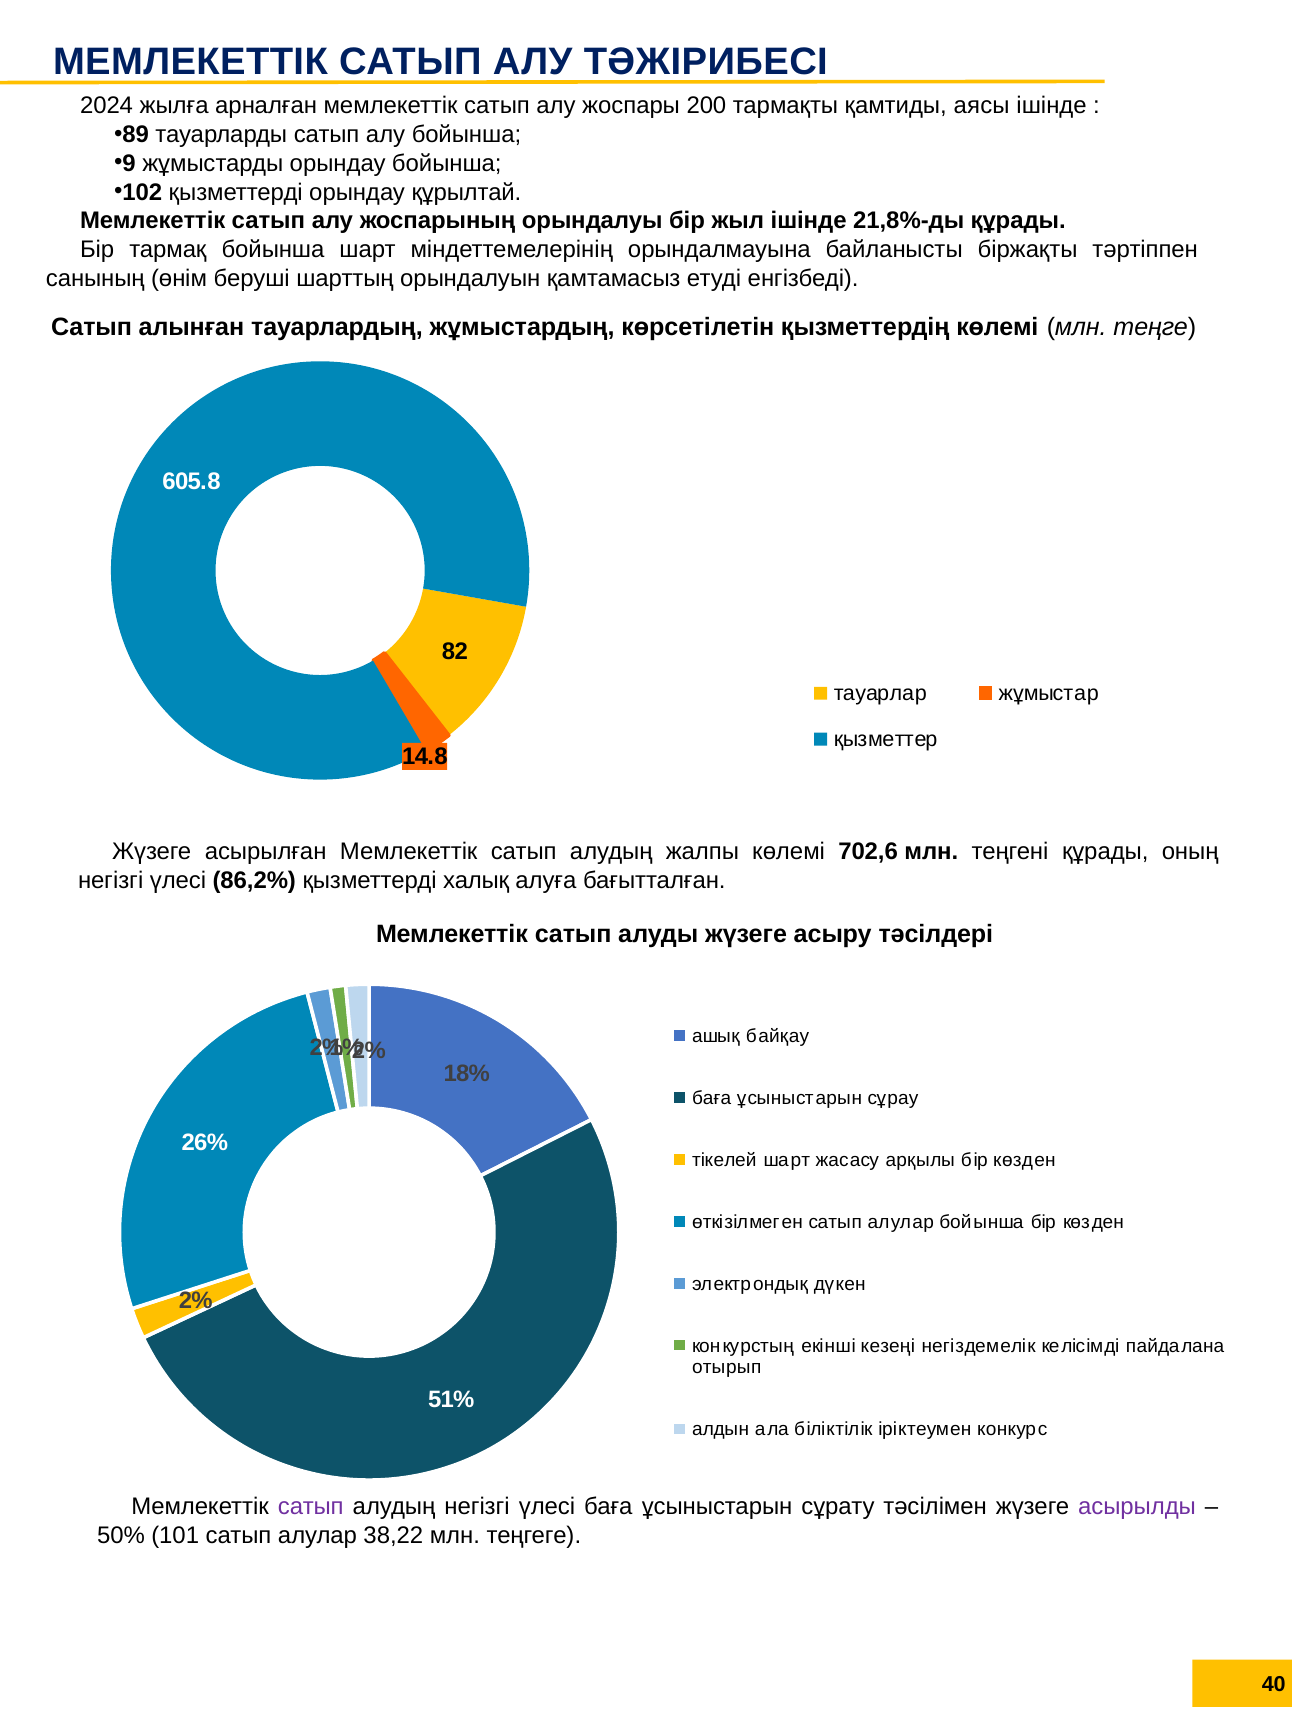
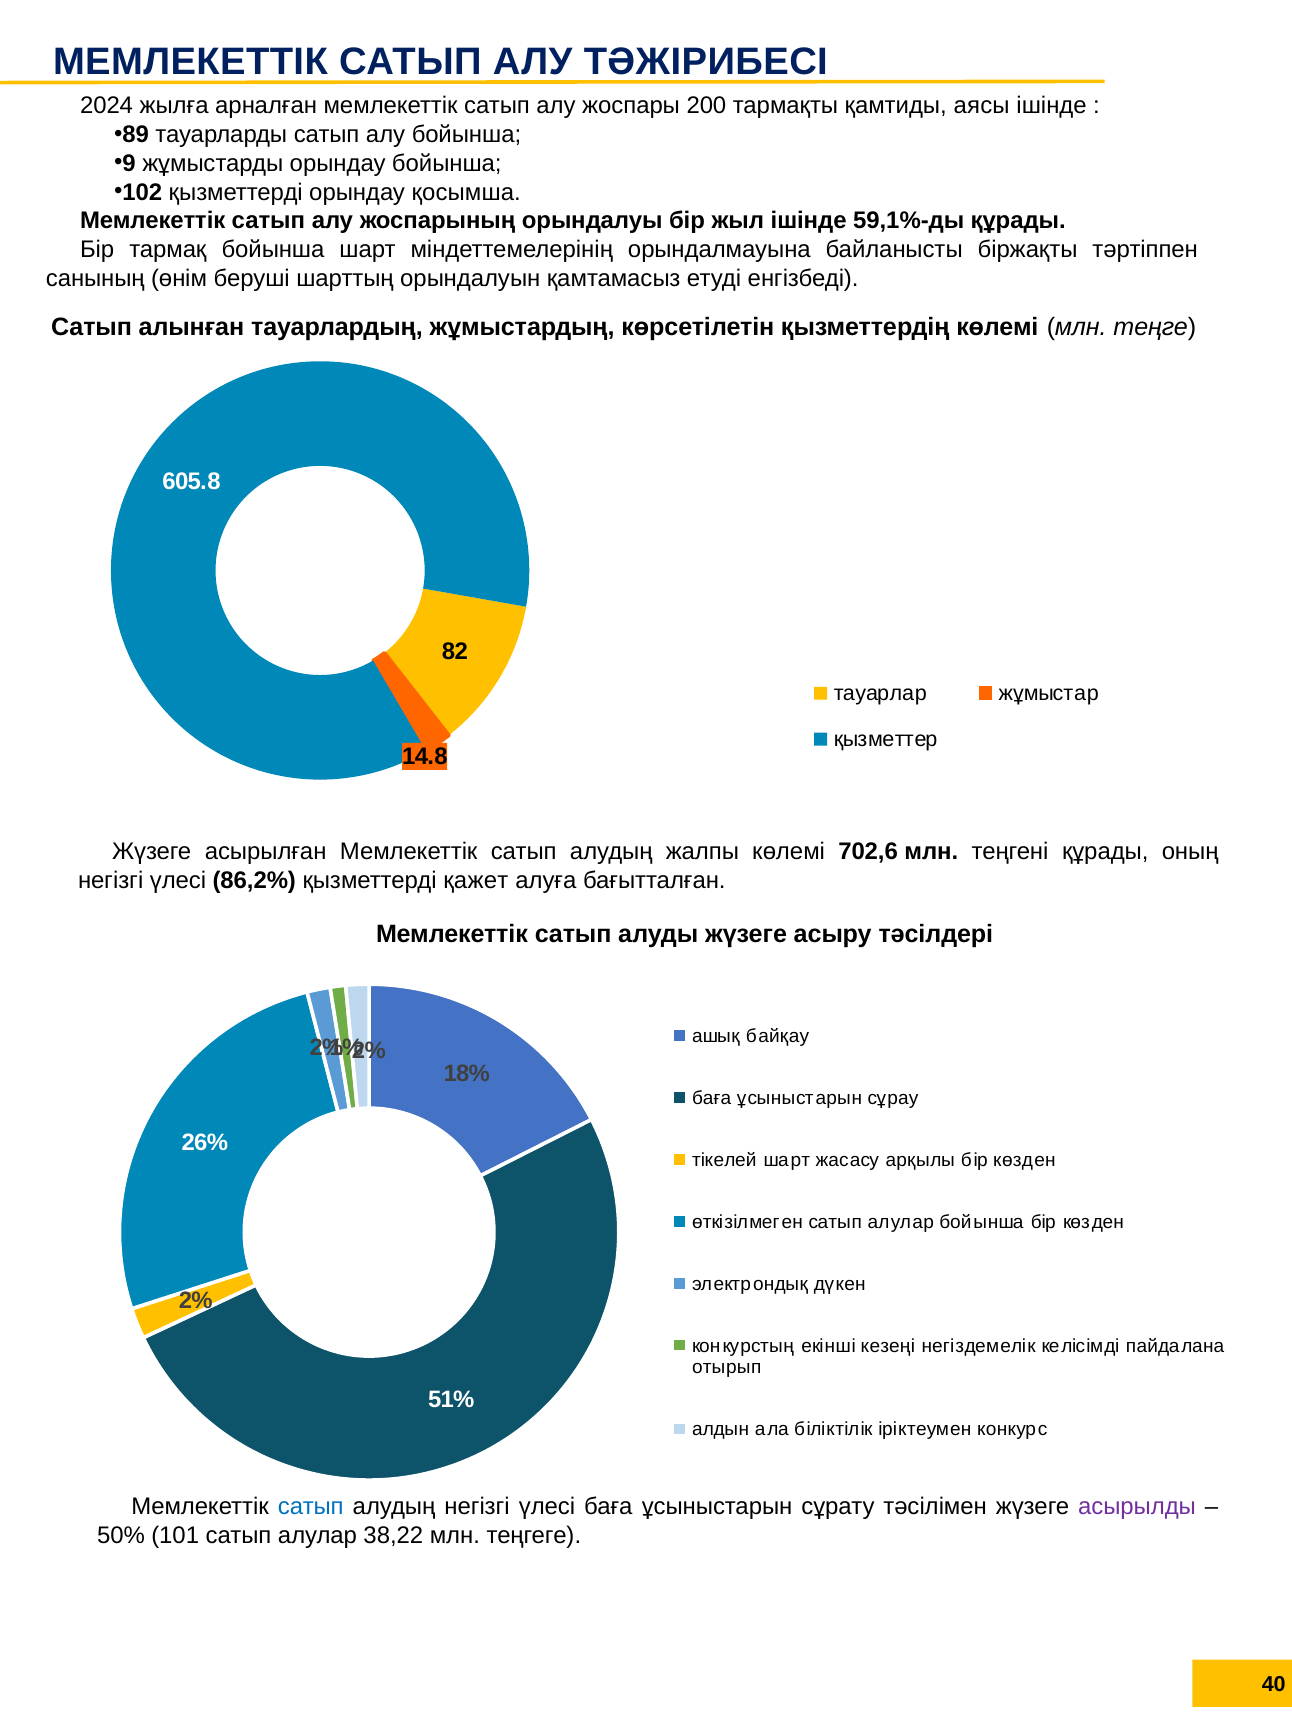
құрылтай: құрылтай -> қосымша
21,8%-ды: 21,8%-ды -> 59,1%-ды
халық: халық -> қажет
сатып at (311, 1506) colour: purple -> blue
